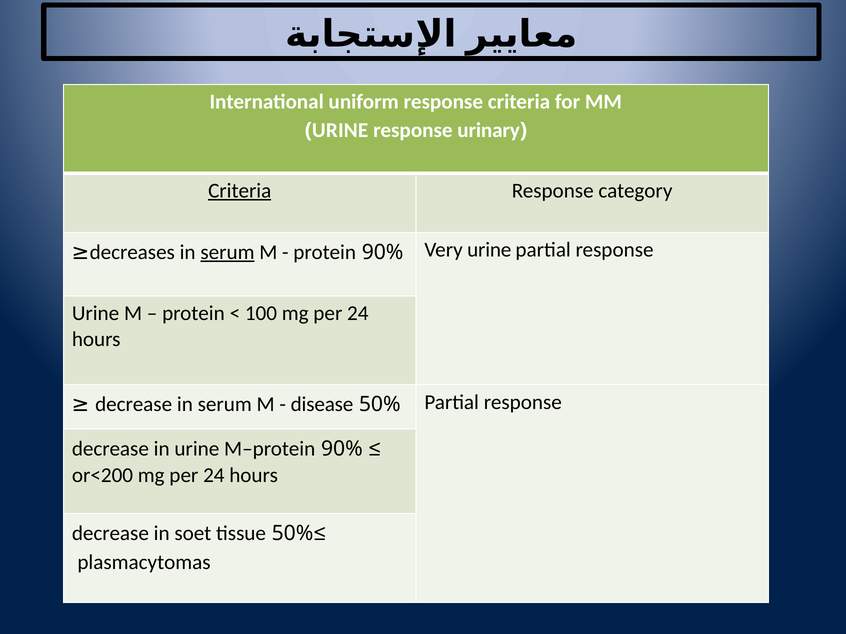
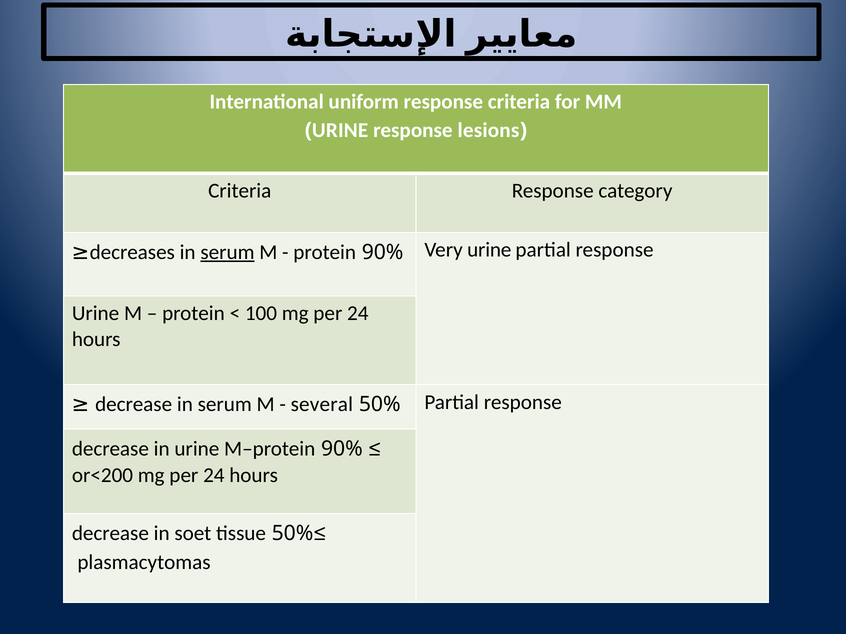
urinary: urinary -> lesions
Criteria at (240, 191) underline: present -> none
disease: disease -> several
